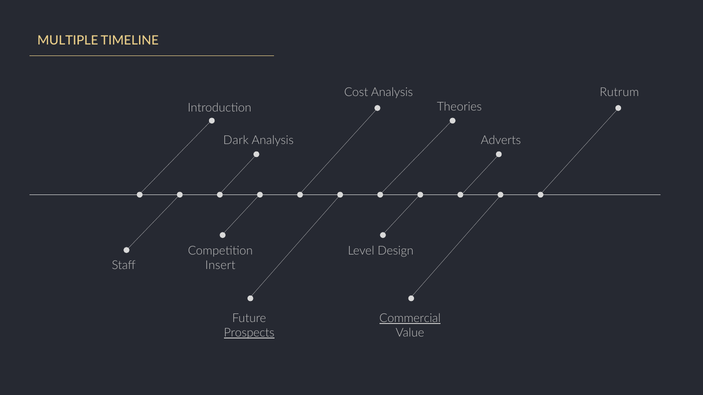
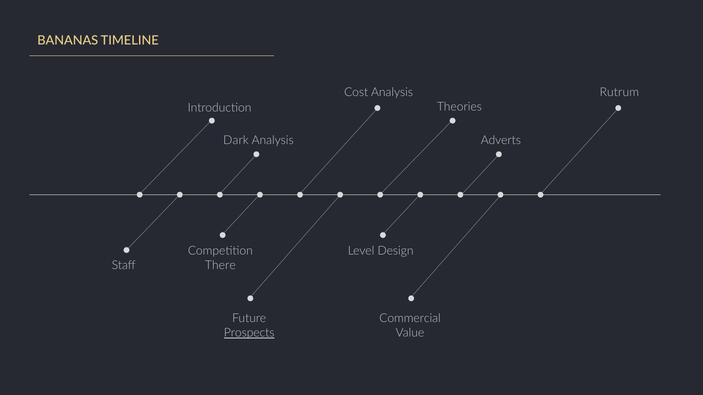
MULTIPLE: MULTIPLE -> BANANAS
Insert: Insert -> There
Commercial underline: present -> none
